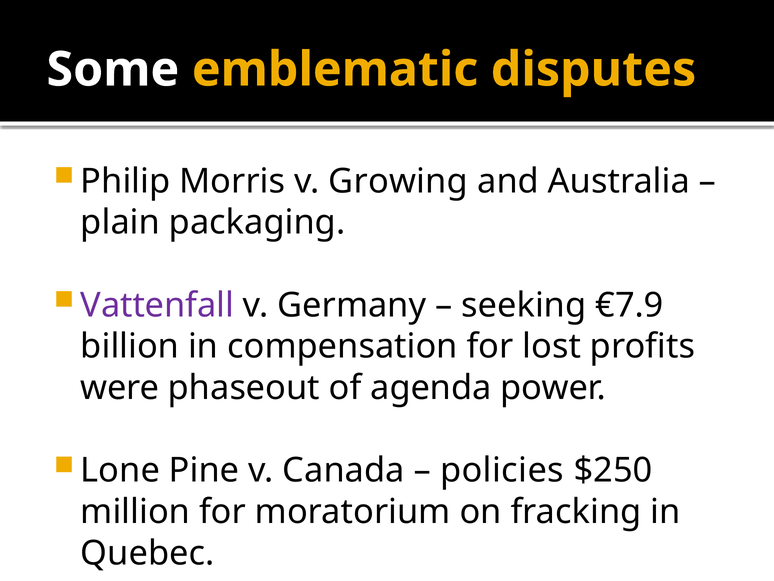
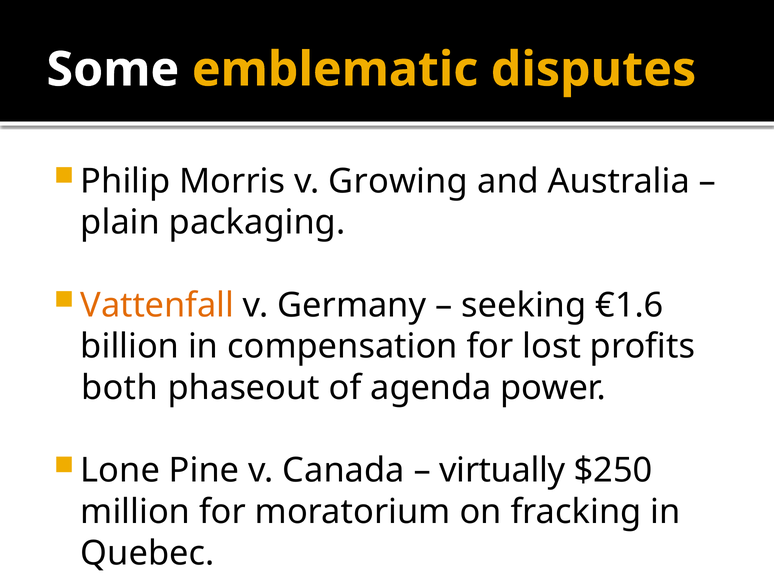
Vattenfall colour: purple -> orange
€7.9: €7.9 -> €1.6
were: were -> both
policies: policies -> virtually
